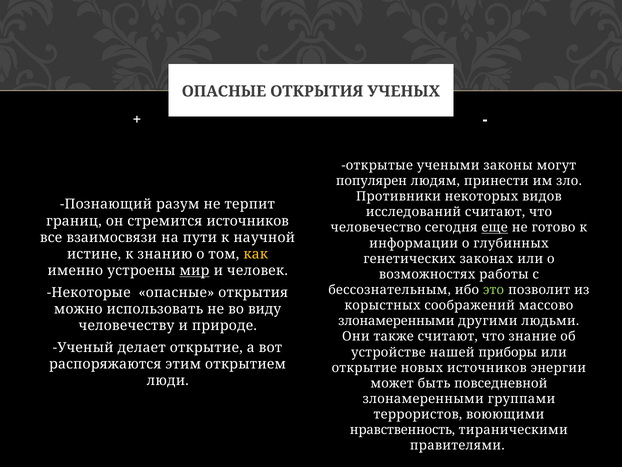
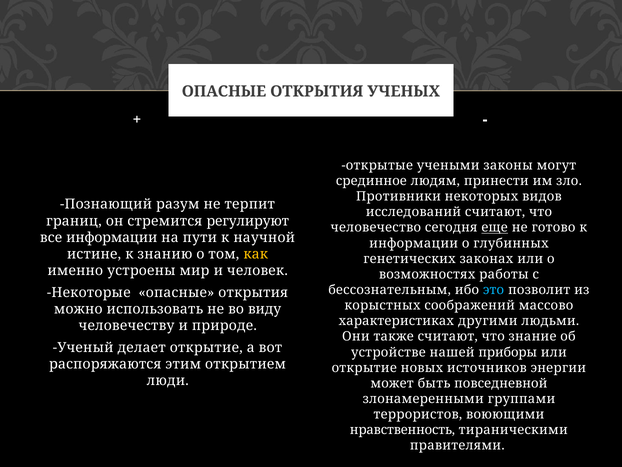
популярен: популярен -> срединное
стремится источников: источников -> регулируют
все взаимосвязи: взаимосвязи -> информации
мир underline: present -> none
это colour: light green -> light blue
злонамеренными at (396, 321): злонамеренными -> характеристиках
